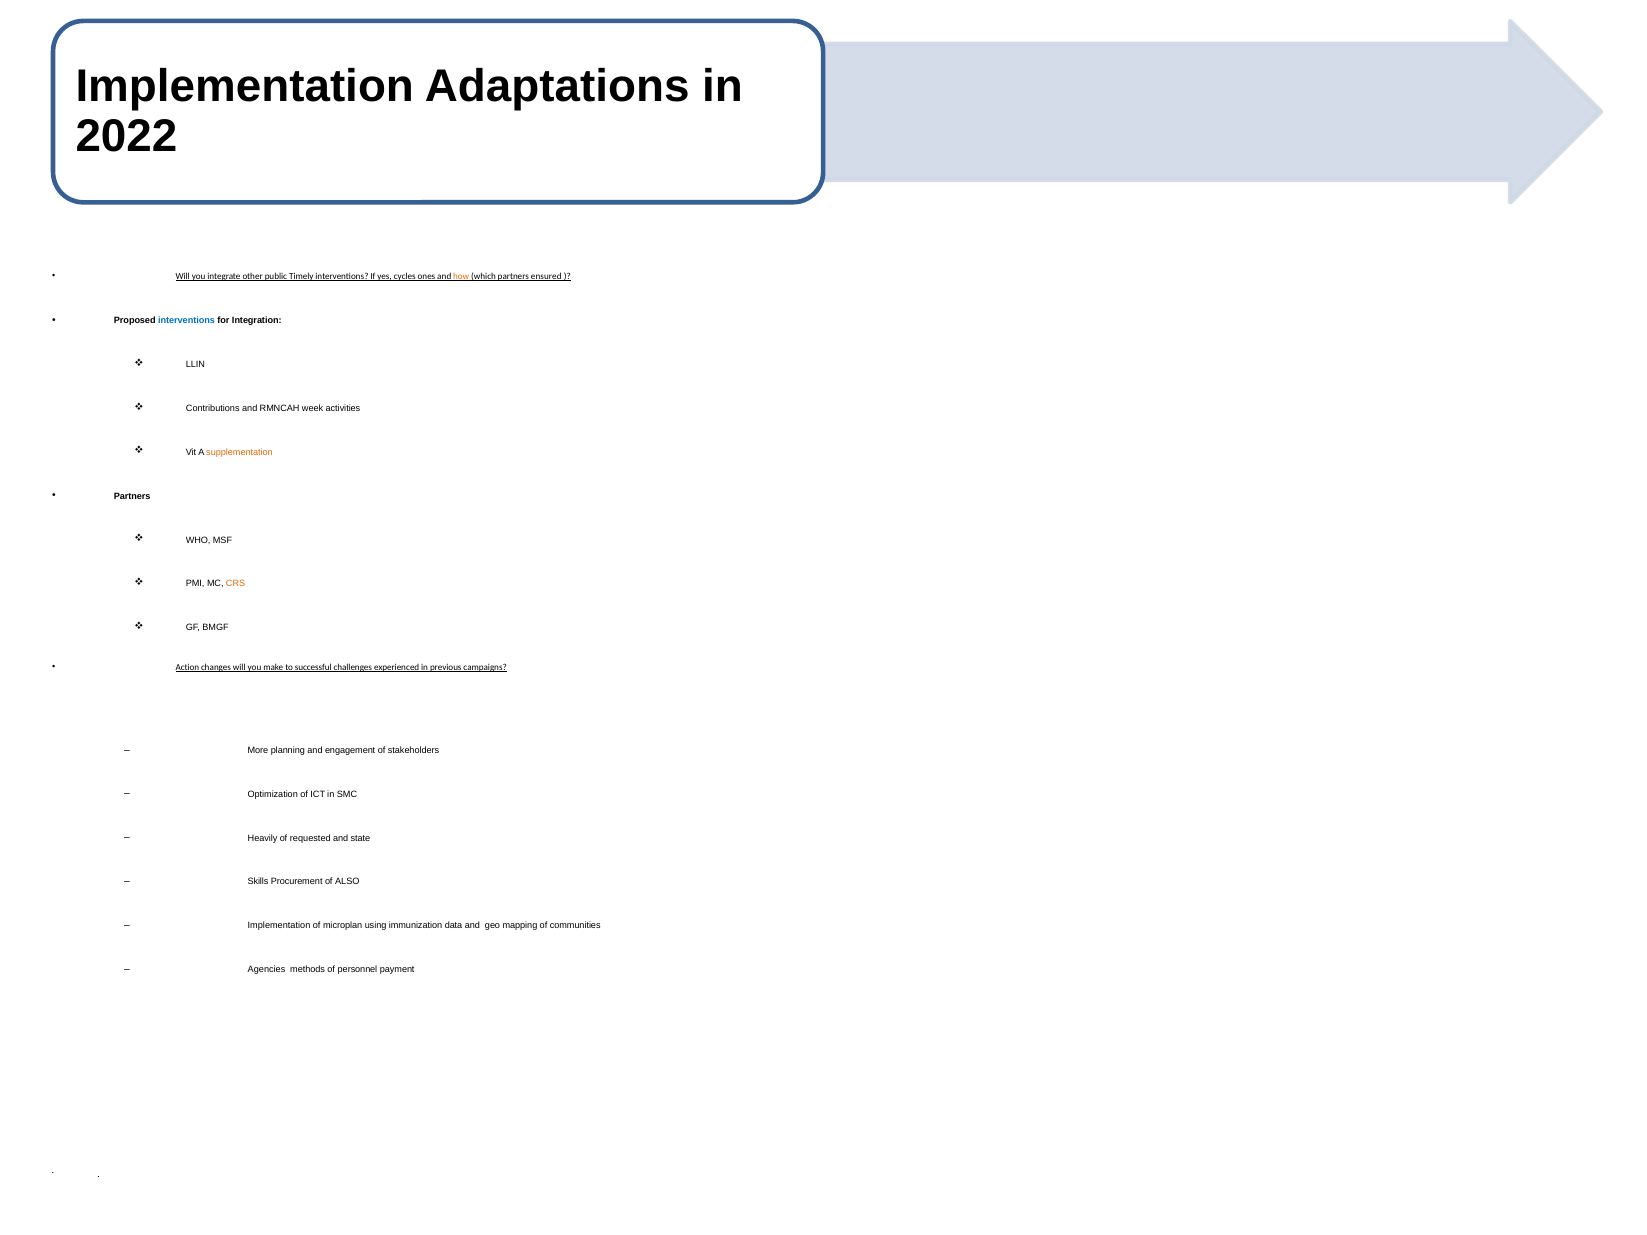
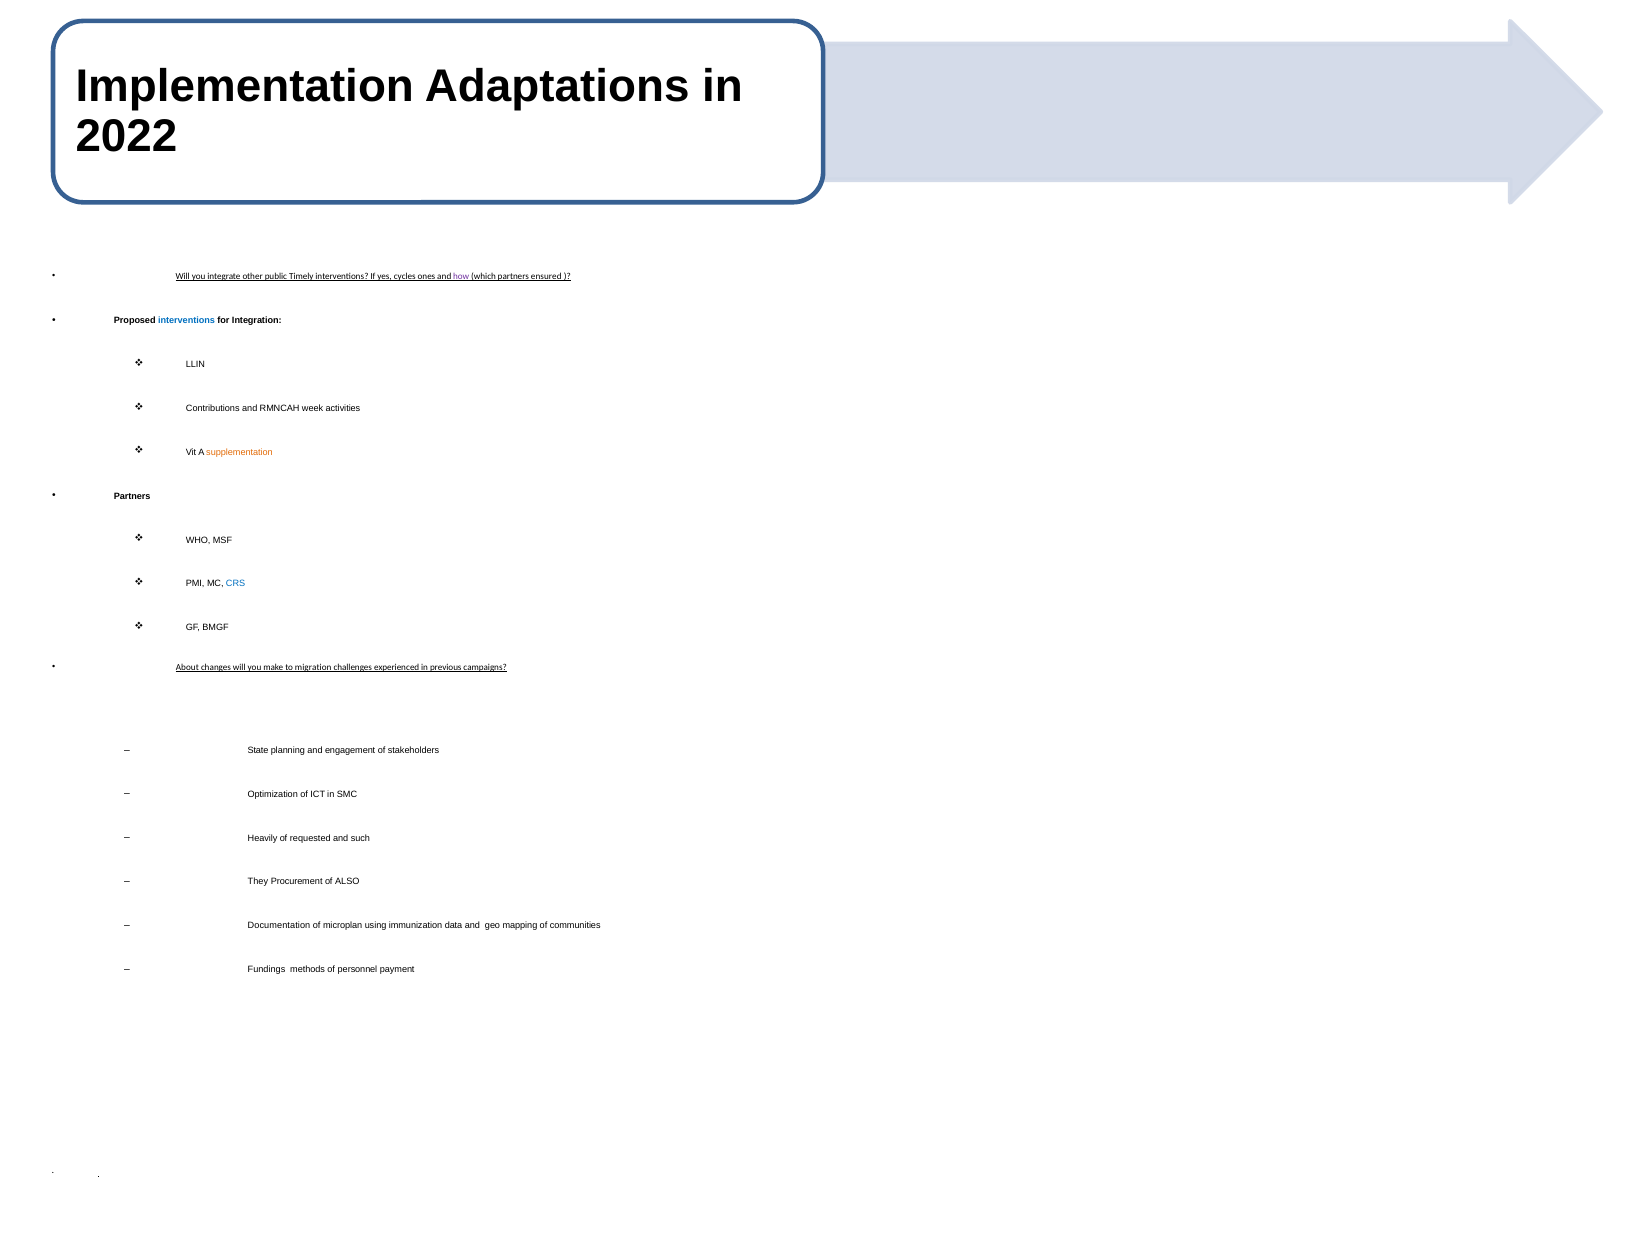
how colour: orange -> purple
CRS colour: orange -> blue
Action: Action -> About
successful: successful -> migration
More: More -> State
state: state -> such
Skills: Skills -> They
Implementation at (279, 926): Implementation -> Documentation
Agencies: Agencies -> Fundings
